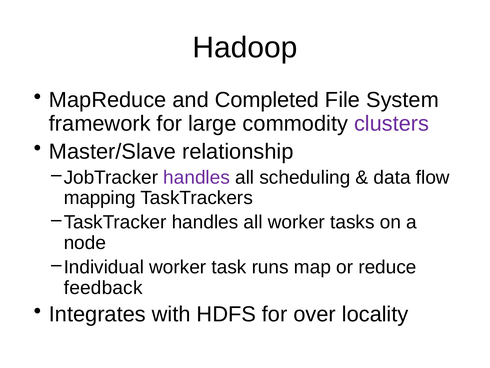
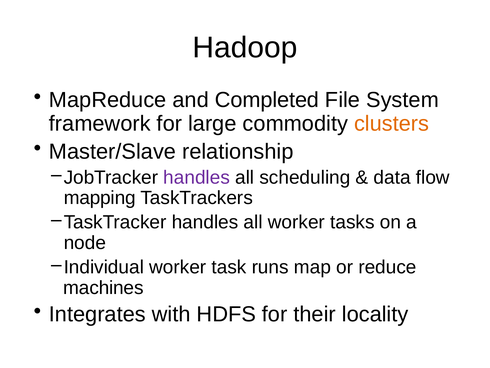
clusters colour: purple -> orange
feedback: feedback -> machines
over: over -> their
